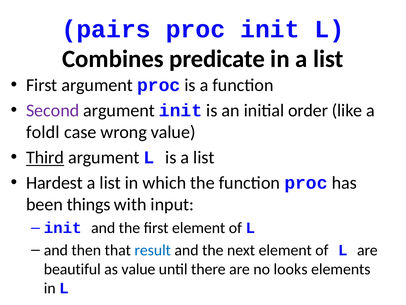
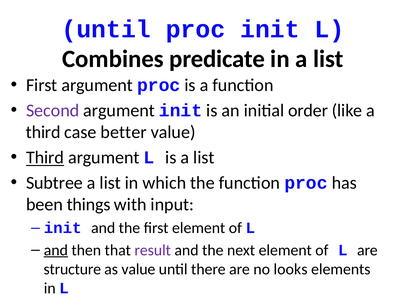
pairs at (106, 29): pairs -> until
foldl at (43, 132): foldl -> third
wrong: wrong -> better
Hardest: Hardest -> Subtree
and at (56, 250) underline: none -> present
result colour: blue -> purple
beautiful: beautiful -> structure
